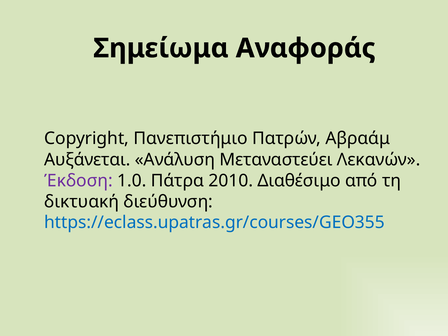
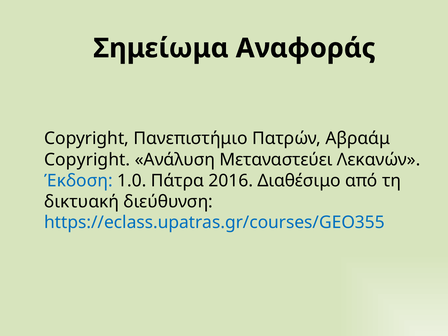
Αυξάνεται at (87, 160): Αυξάνεται -> Copyright
Έκδοση colour: purple -> blue
2010: 2010 -> 2016
